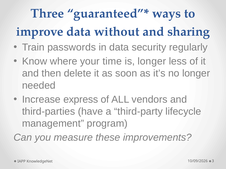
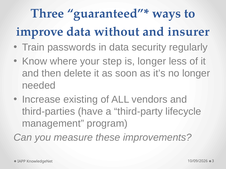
sharing: sharing -> insurer
time: time -> step
express: express -> existing
